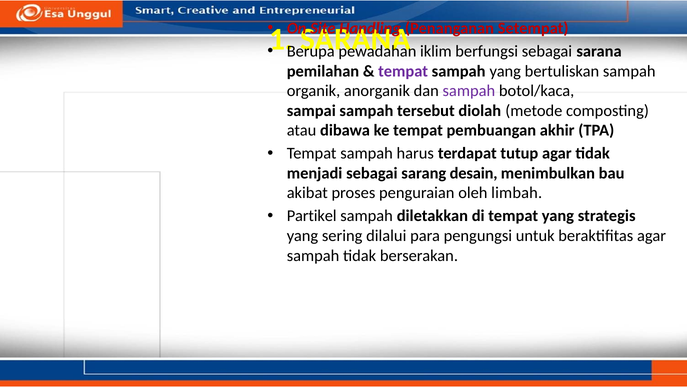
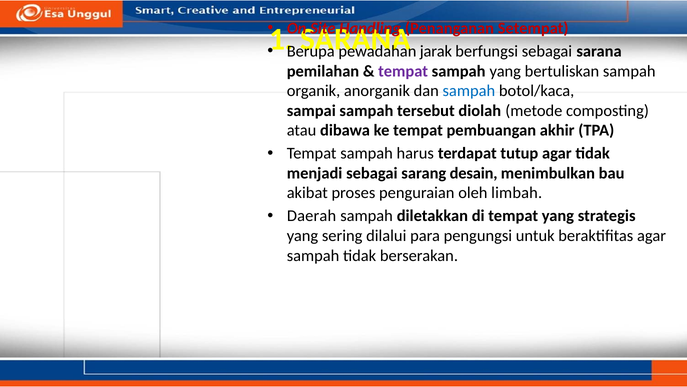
iklim: iklim -> jarak
sampah at (469, 91) colour: purple -> blue
Partikel: Partikel -> Daerah
